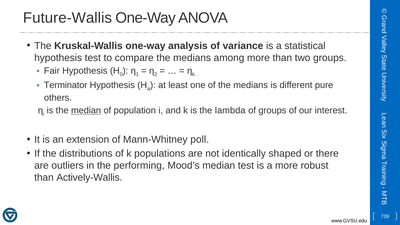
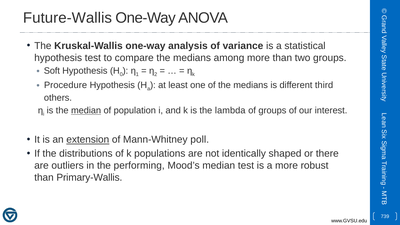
Fair: Fair -> Soft
Terminator: Terminator -> Procedure
pure: pure -> third
extension underline: none -> present
Actively-Wallis: Actively-Wallis -> Primary-Wallis
